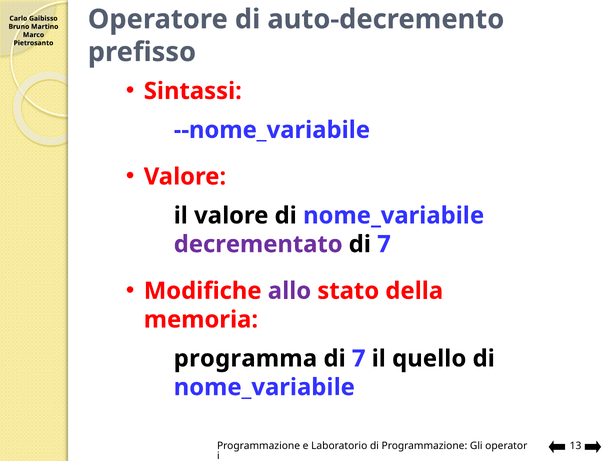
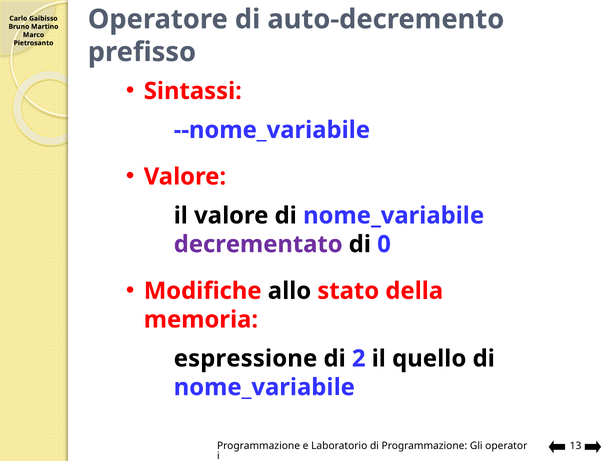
7 at (384, 244): 7 -> 0
allo colour: purple -> black
programma: programma -> espressione
7 at (359, 358): 7 -> 2
